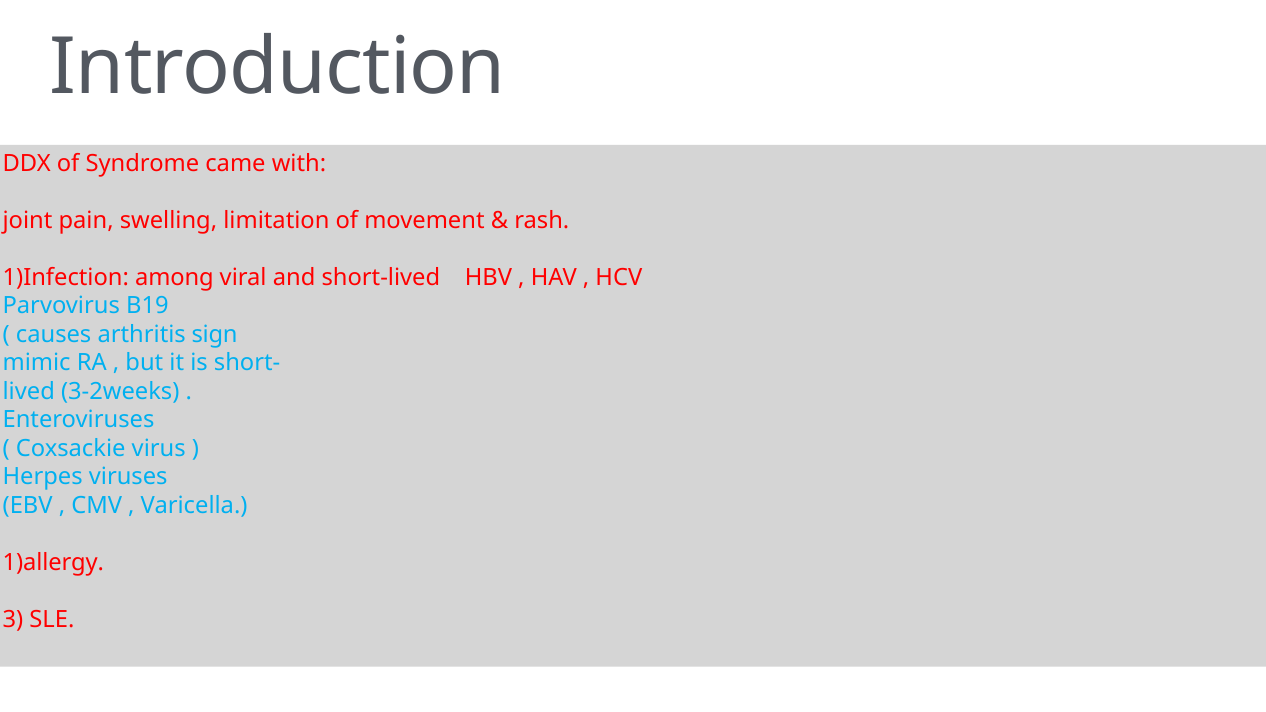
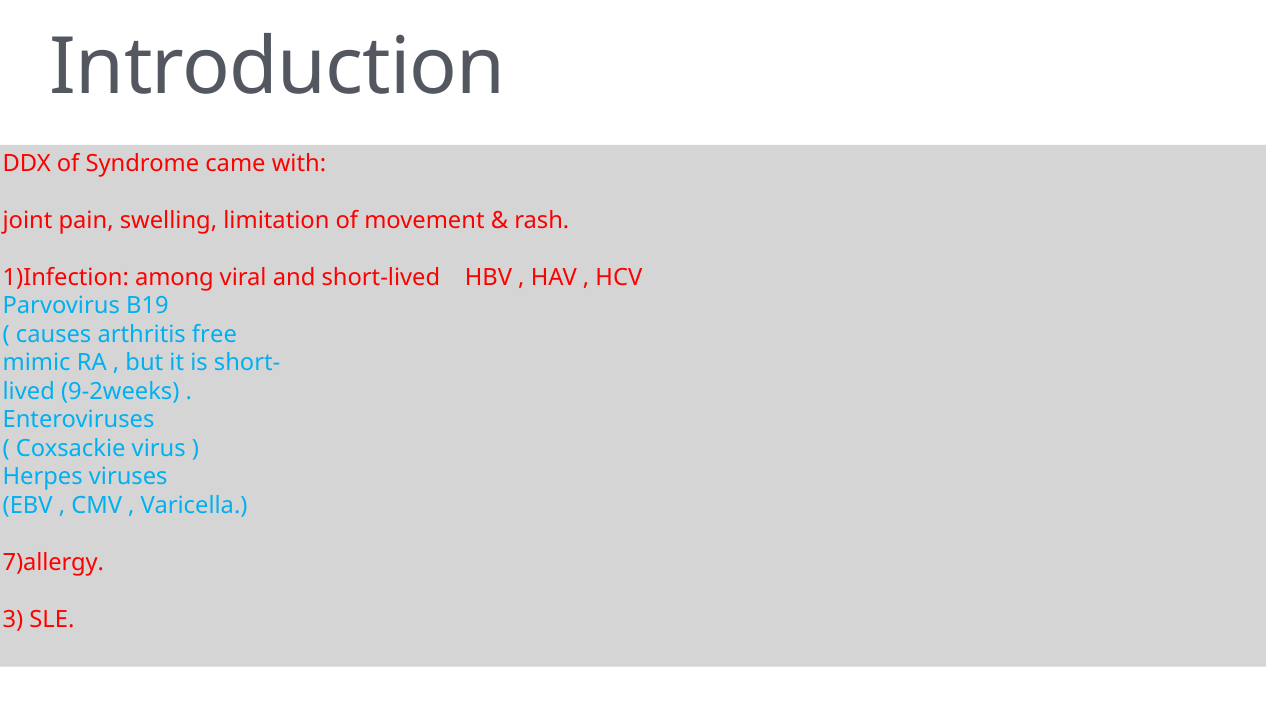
sign: sign -> free
3-2weeks: 3-2weeks -> 9-2weeks
1)allergy: 1)allergy -> 7)allergy
